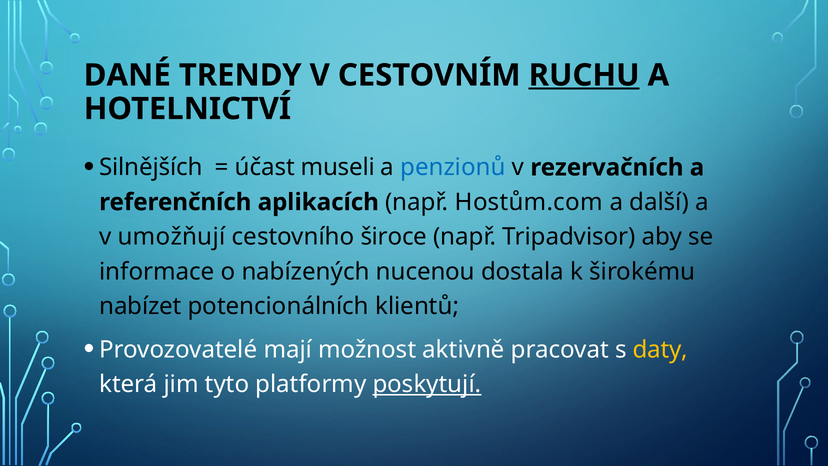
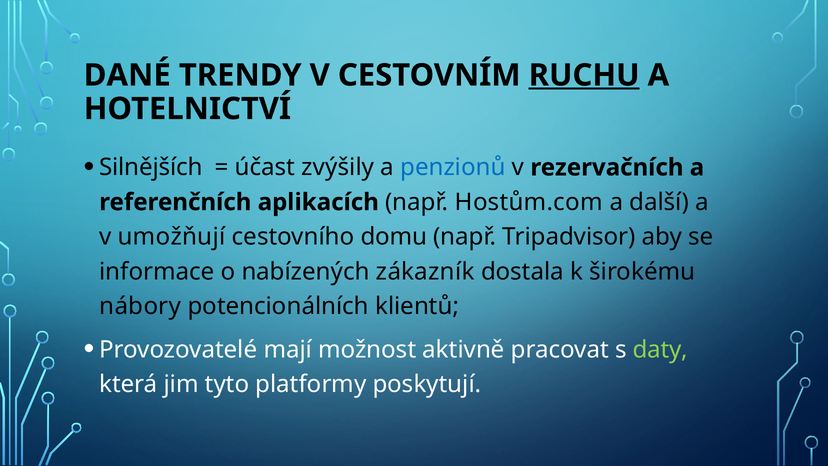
museli: museli -> zvýšily
široce: široce -> domu
nucenou: nucenou -> zákazník
nabízet: nabízet -> nábory
daty colour: yellow -> light green
poskytují underline: present -> none
